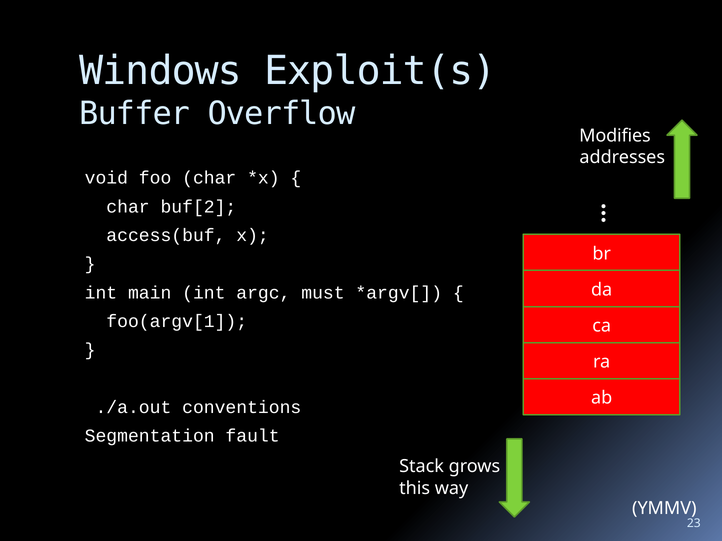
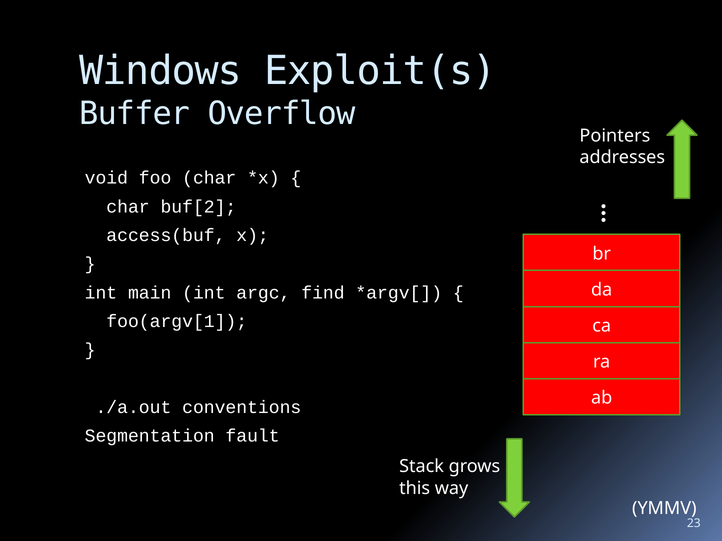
Modifies: Modifies -> Pointers
must: must -> find
